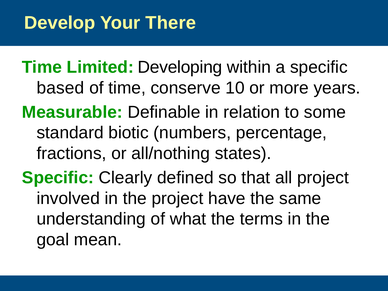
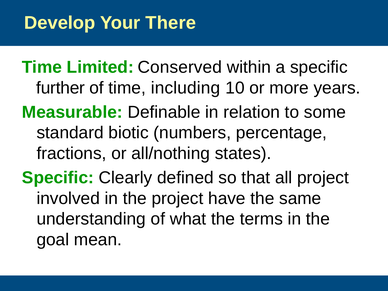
Developing: Developing -> Conserved
based: based -> further
conserve: conserve -> including
